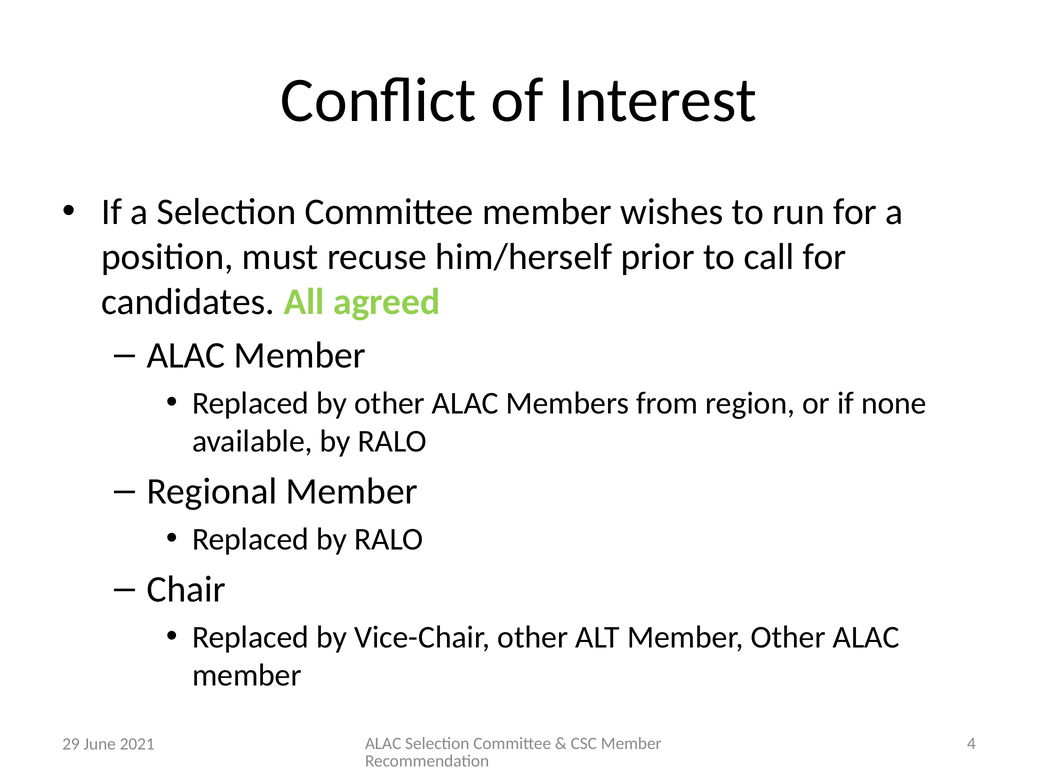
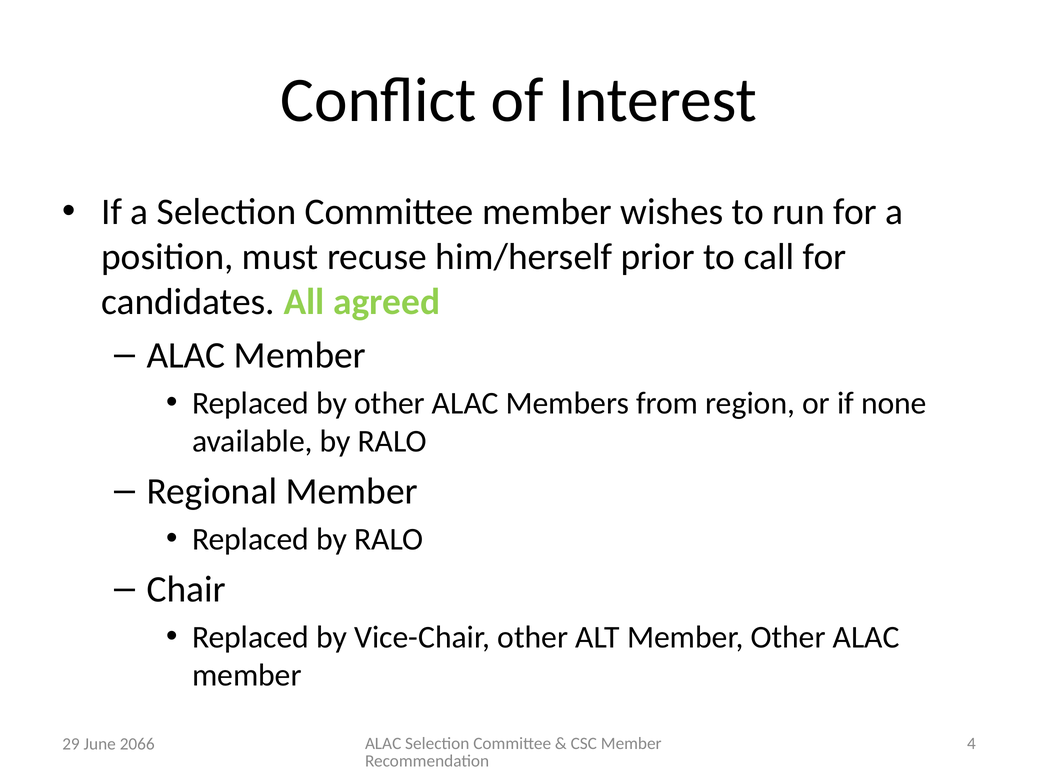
2021: 2021 -> 2066
